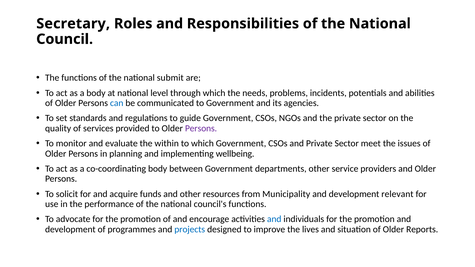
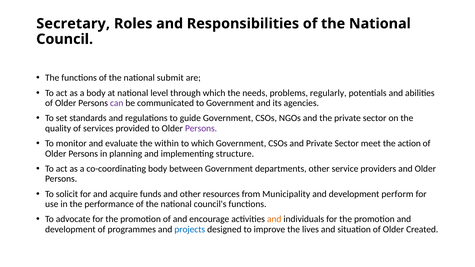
incidents: incidents -> regularly
can colour: blue -> purple
issues: issues -> action
wellbeing: wellbeing -> structure
relevant: relevant -> perform
and at (274, 219) colour: blue -> orange
Reports: Reports -> Created
